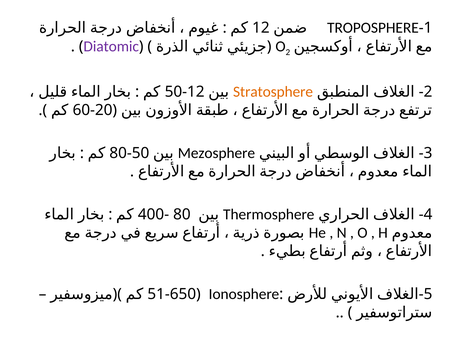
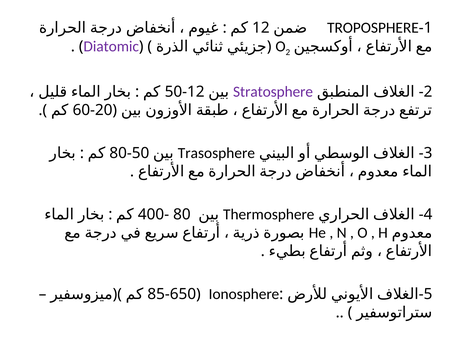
Stratosphere colour: orange -> purple
Mezosphere: Mezosphere -> Trasosphere
51-650: 51-650 -> 85-650
